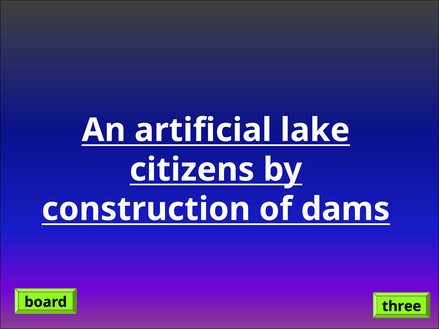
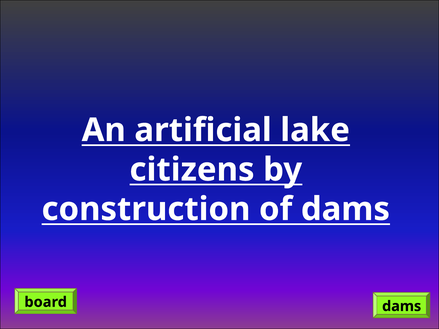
three at (402, 306): three -> dams
